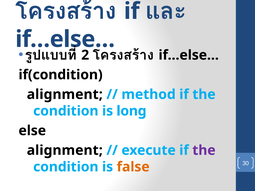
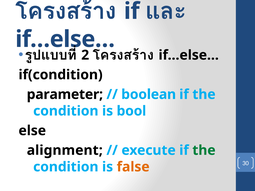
alignment at (65, 95): alignment -> parameter
method: method -> boolean
long: long -> bool
the at (204, 150) colour: purple -> green
